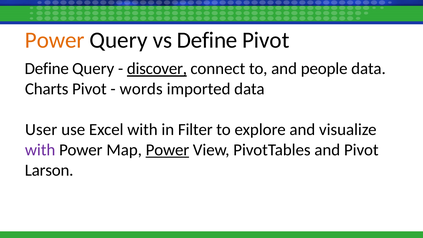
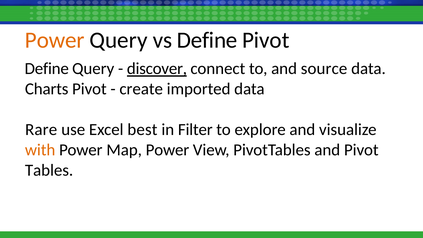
people: people -> source
words: words -> create
User: User -> Rare
Excel with: with -> best
with at (40, 150) colour: purple -> orange
Power at (167, 150) underline: present -> none
Larson: Larson -> Tables
